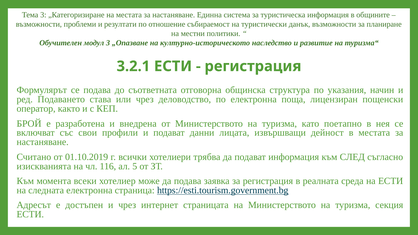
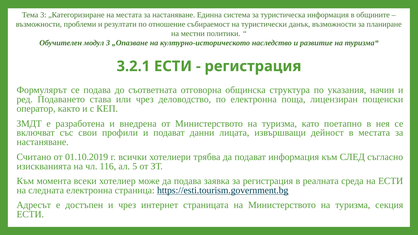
БРОЙ: БРОЙ -> ЗМДТ
